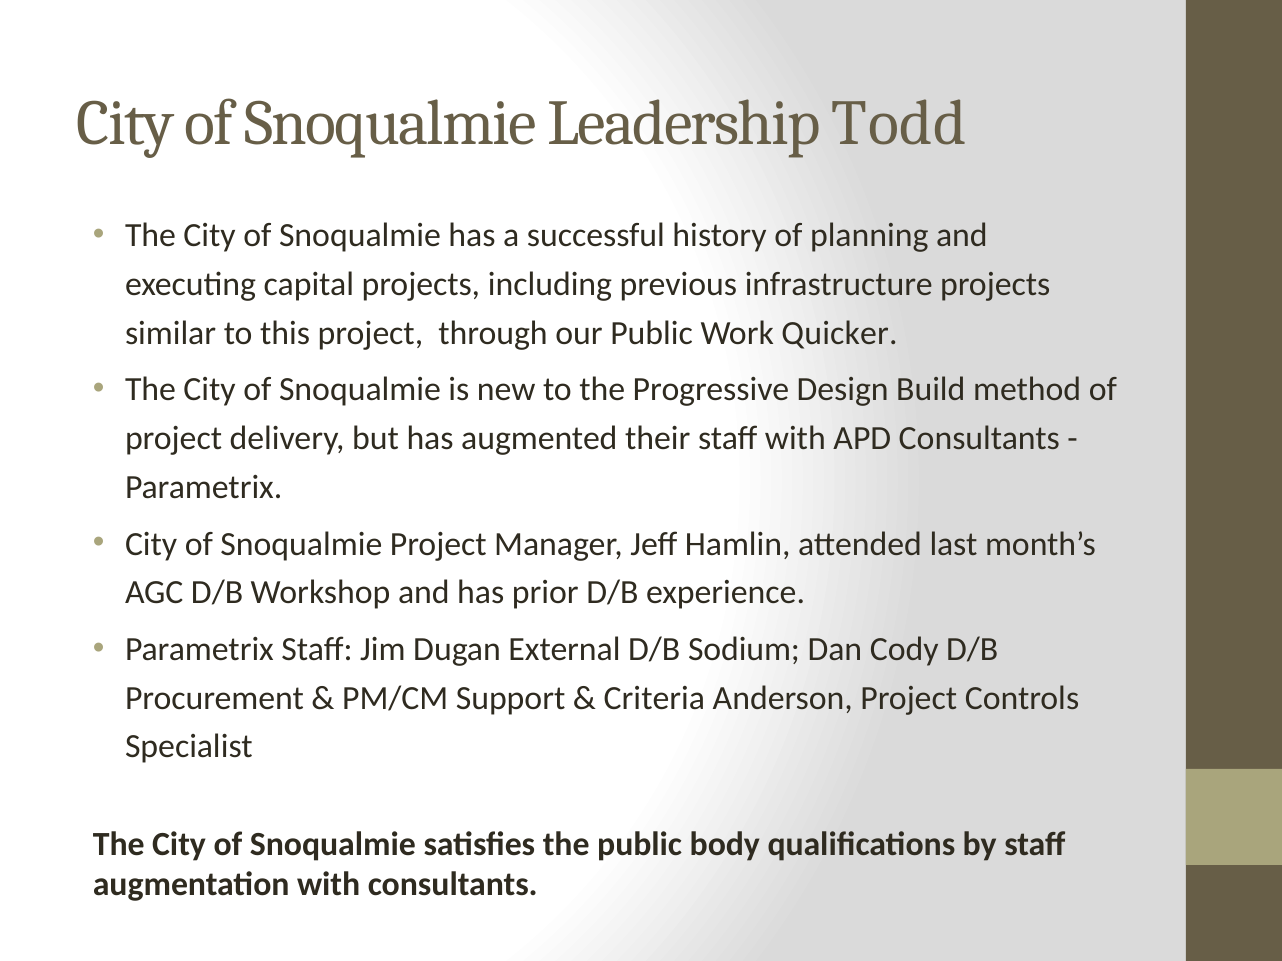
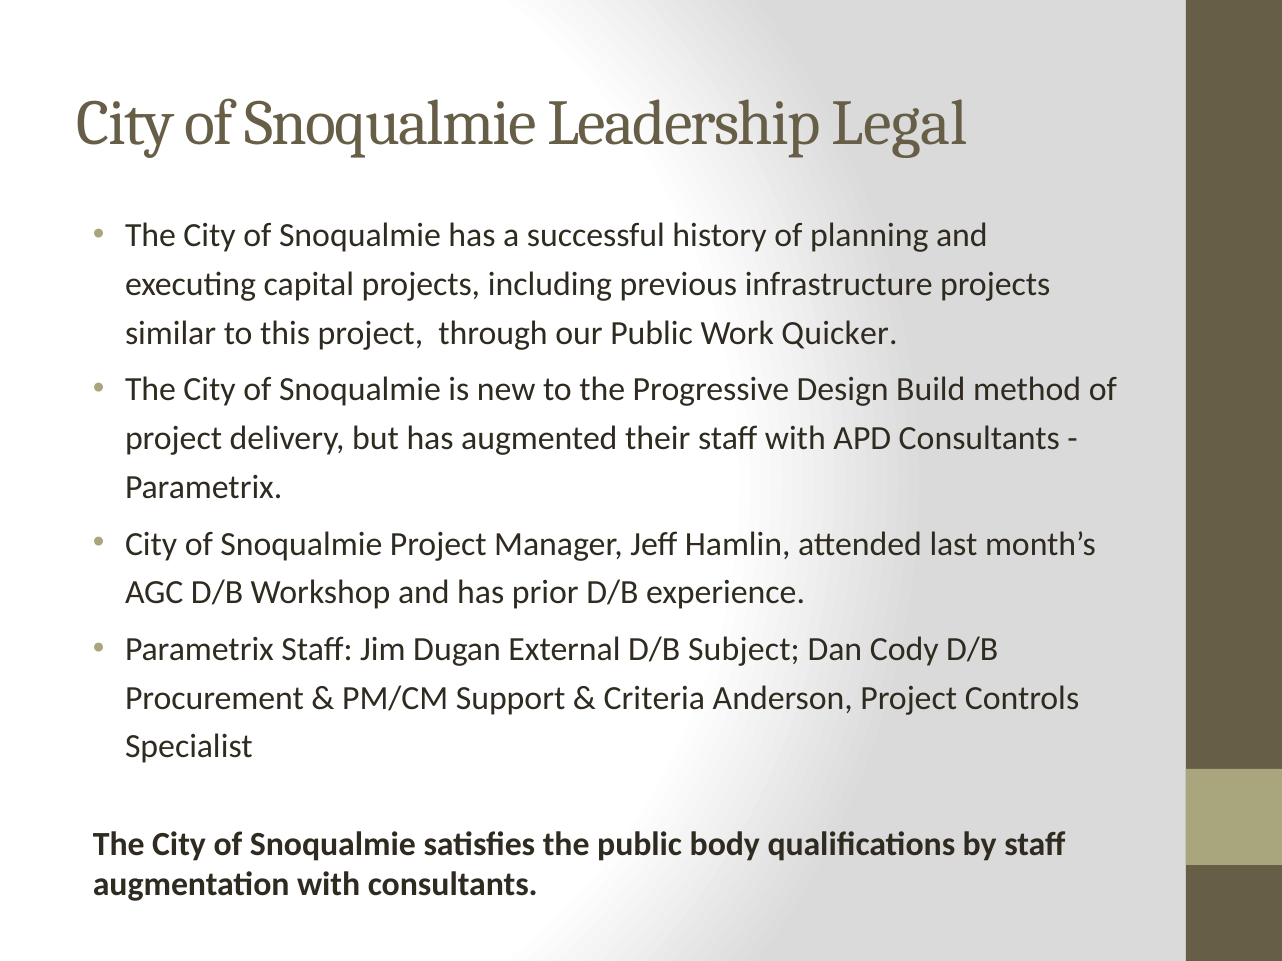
Todd: Todd -> Legal
Sodium: Sodium -> Subject
